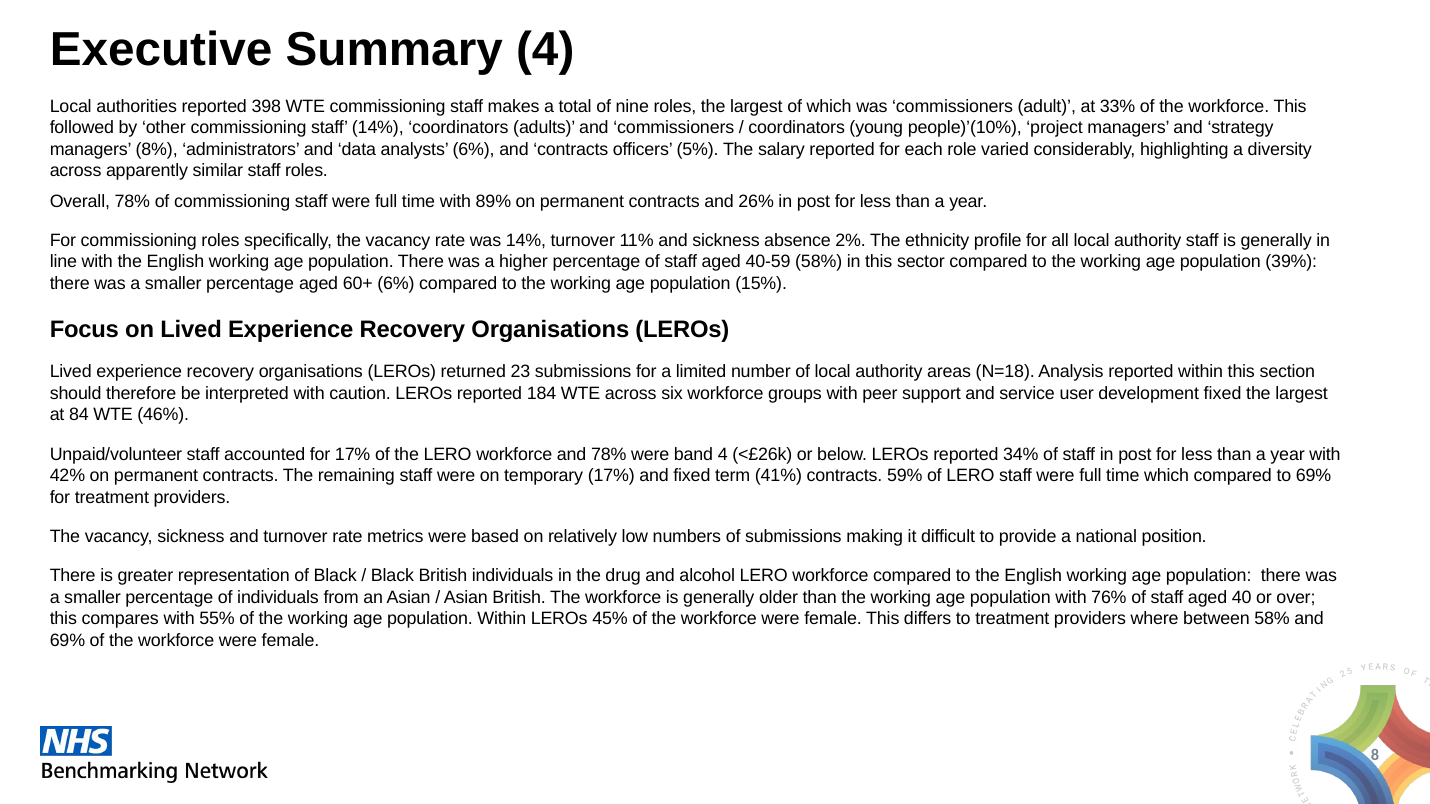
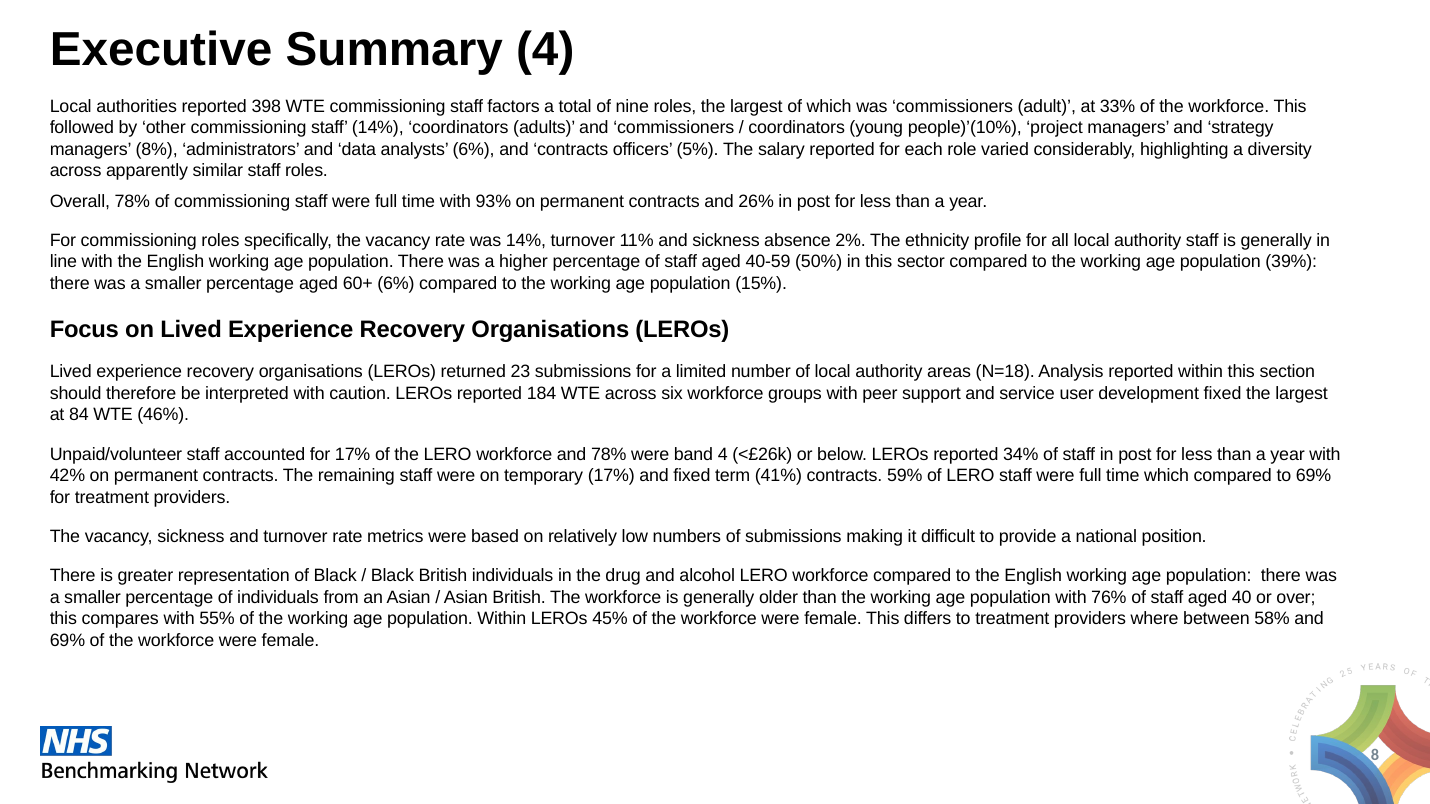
makes: makes -> factors
89%: 89% -> 93%
40-59 58%: 58% -> 50%
